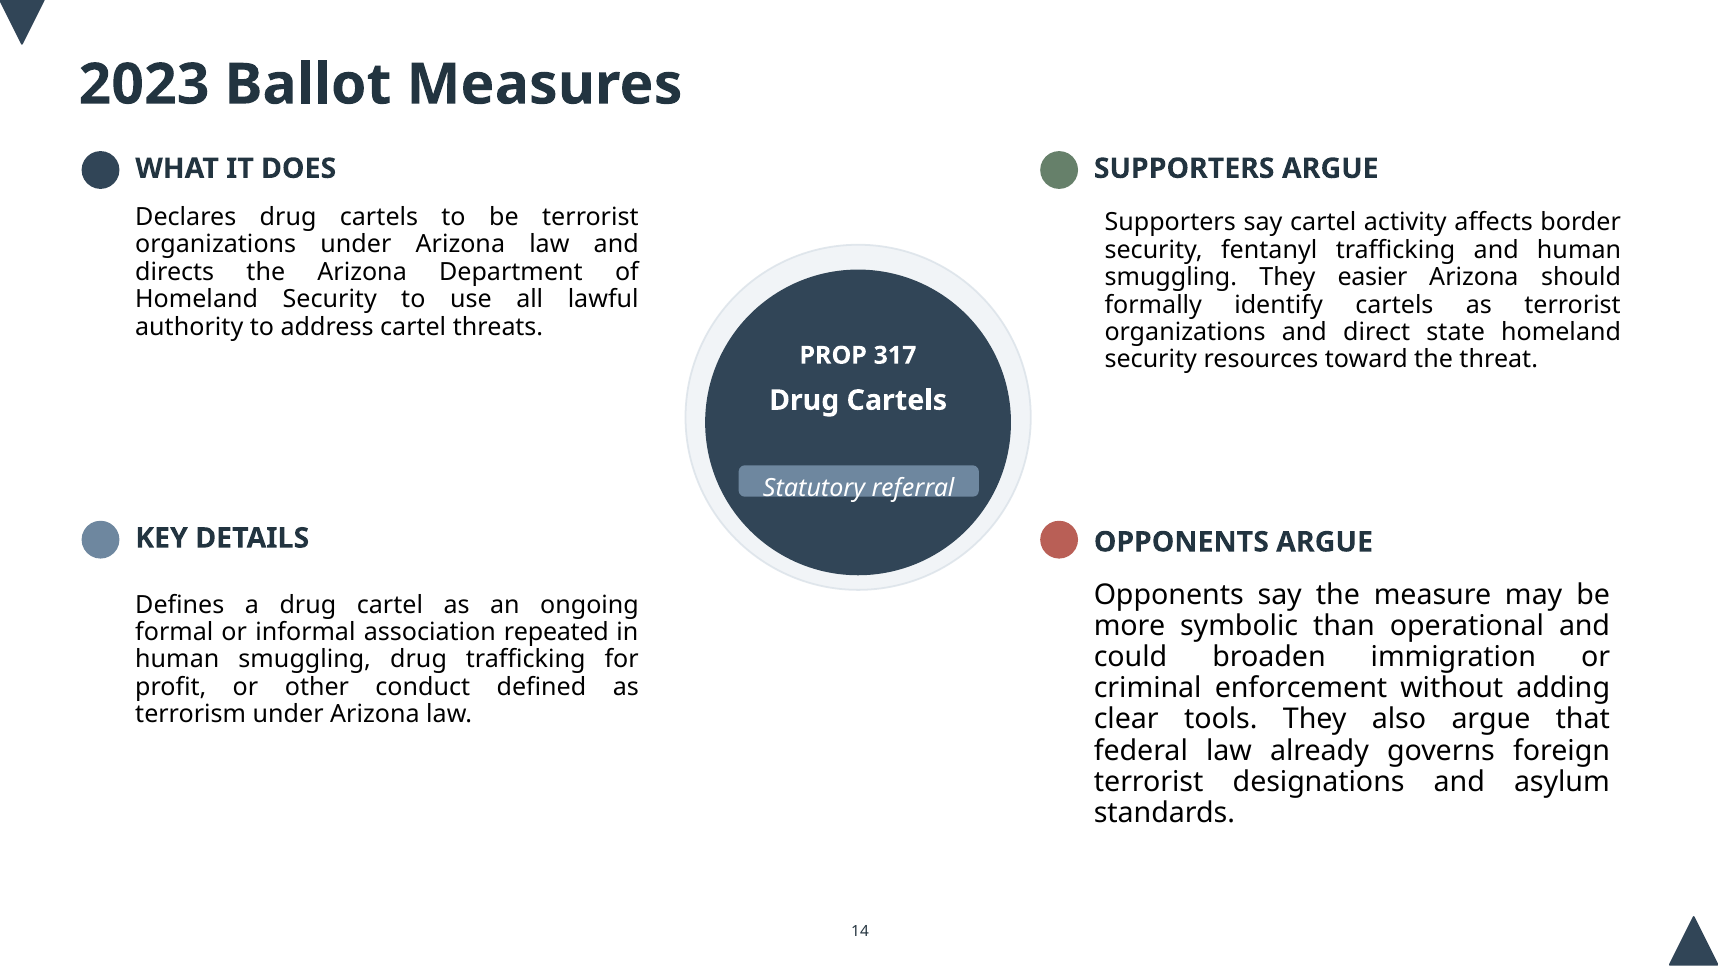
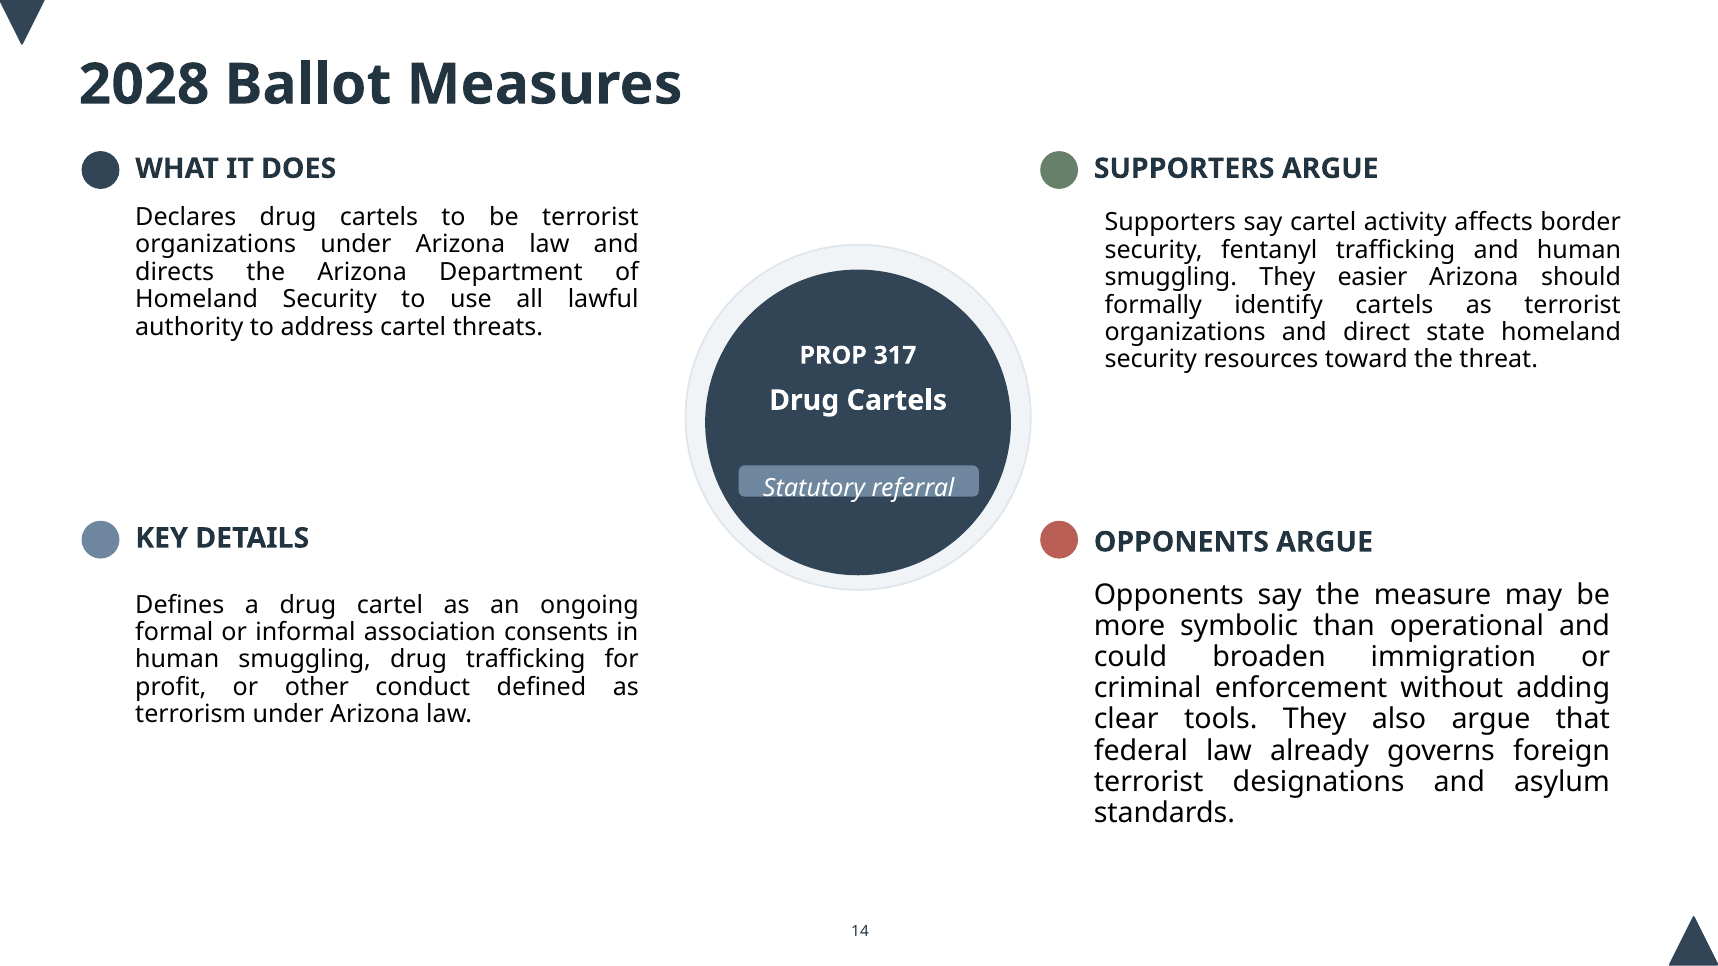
2023: 2023 -> 2028
repeated: repeated -> consents
